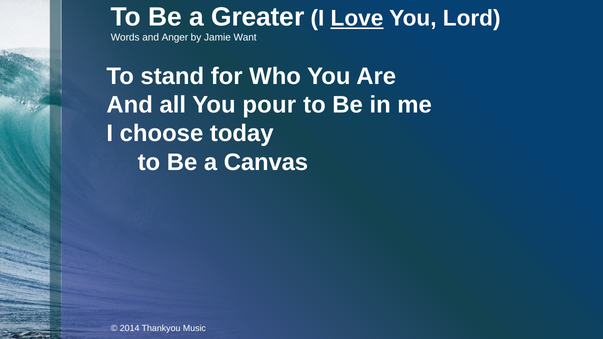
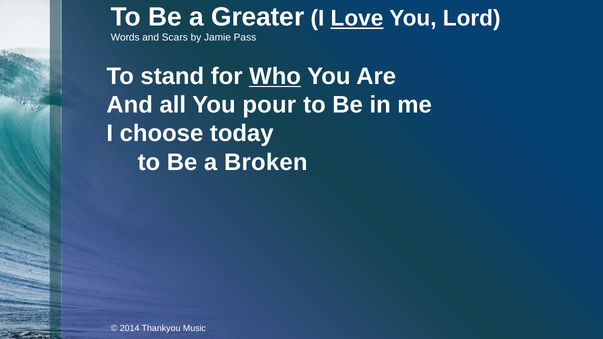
Anger: Anger -> Scars
Want: Want -> Pass
Who underline: none -> present
Canvas: Canvas -> Broken
